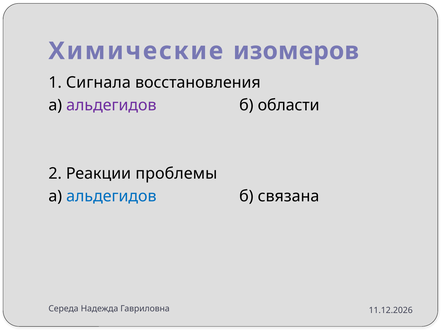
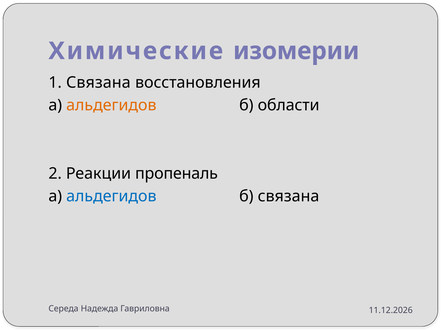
изомеров: изомеров -> изомерии
1 Сигнала: Сигнала -> Связана
альдегидов at (111, 105) colour: purple -> orange
проблемы: проблемы -> пропеналь
